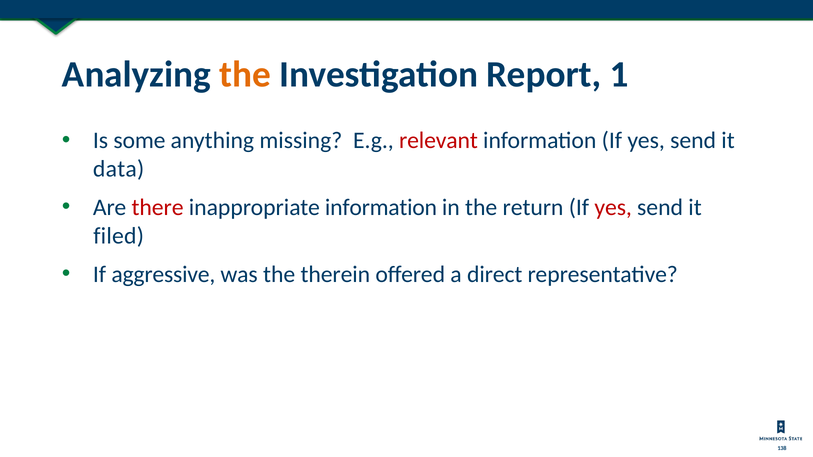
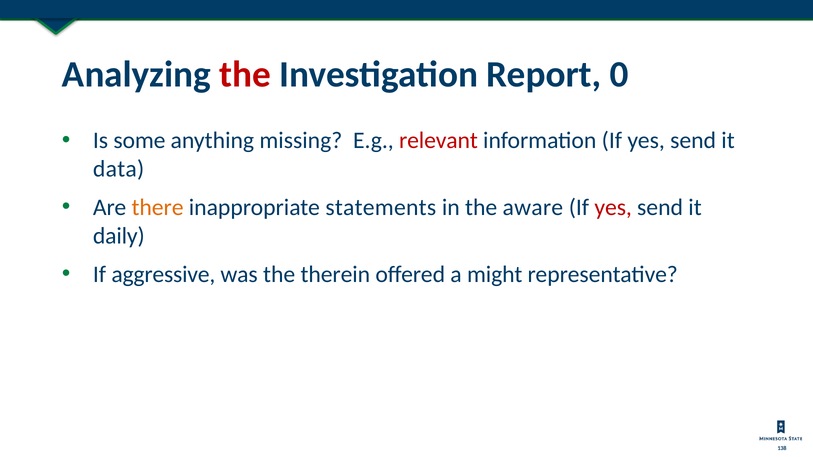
the at (245, 74) colour: orange -> red
1: 1 -> 0
there colour: red -> orange
inappropriate information: information -> statements
return: return -> aware
filed: filed -> daily
direct: direct -> might
